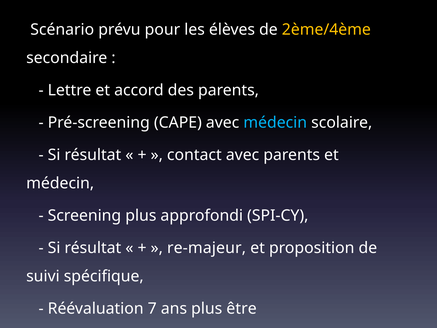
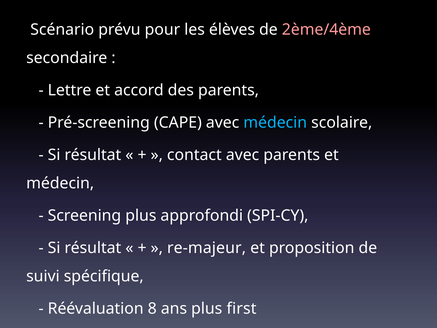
2ème/4ème colour: yellow -> pink
7: 7 -> 8
être: être -> first
